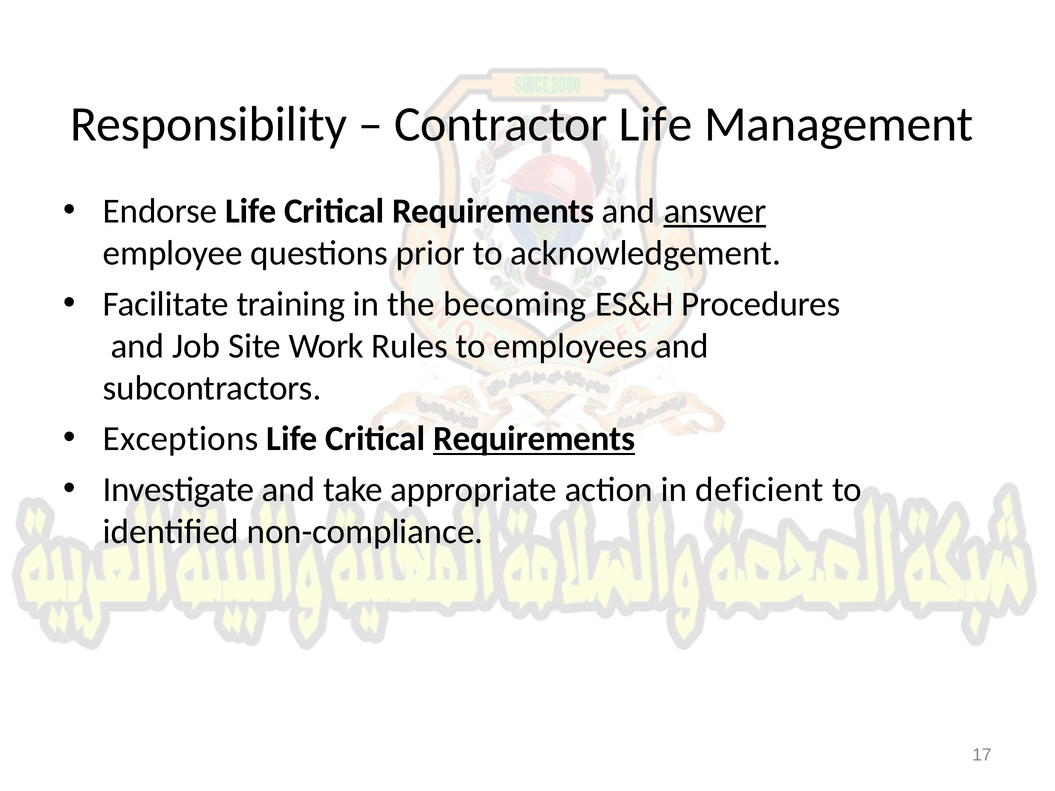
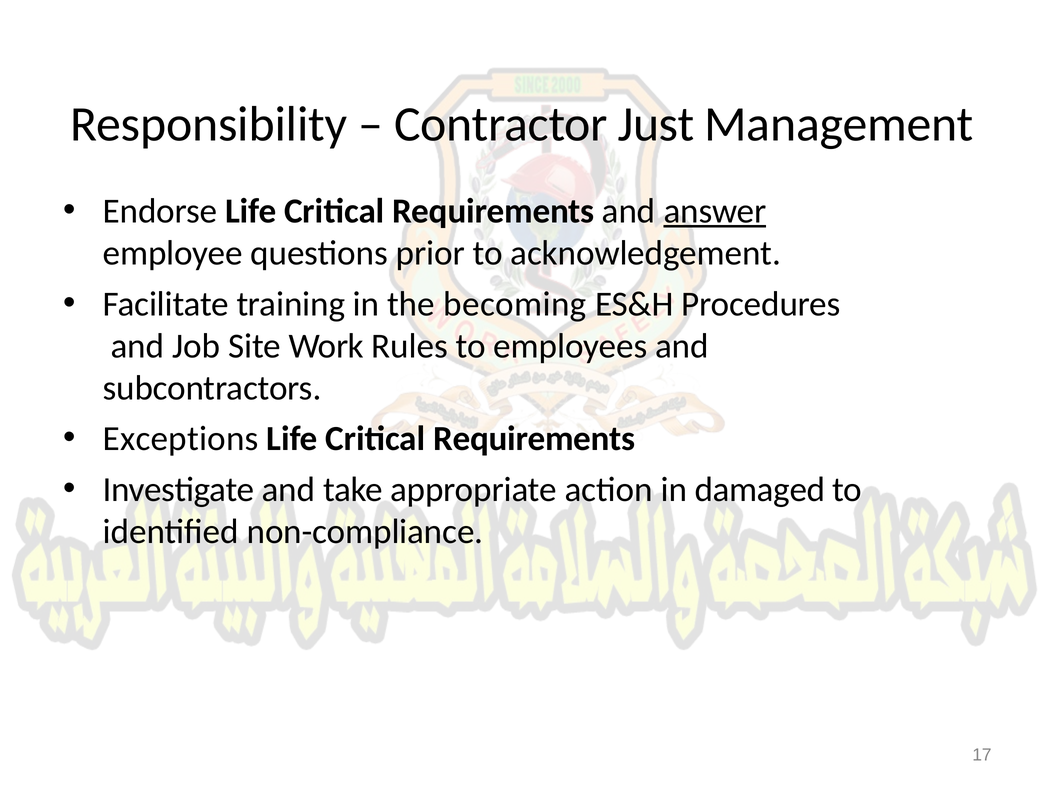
Contractor Life: Life -> Just
Requirements at (534, 439) underline: present -> none
deficient: deficient -> damaged
